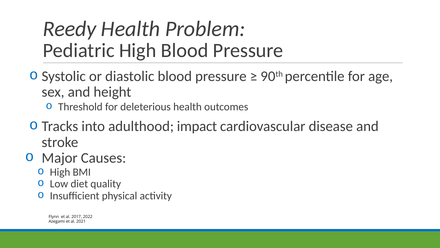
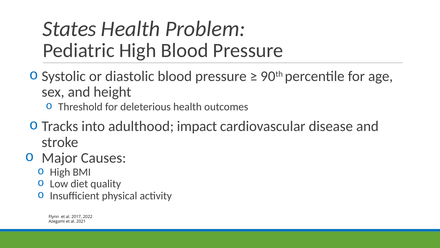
Reedy: Reedy -> States
